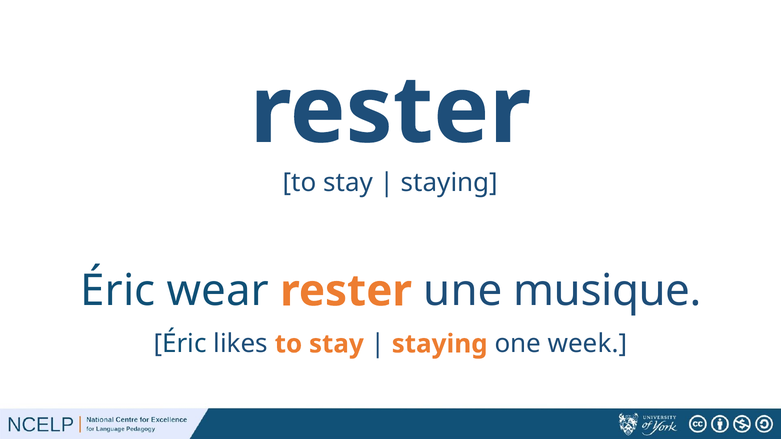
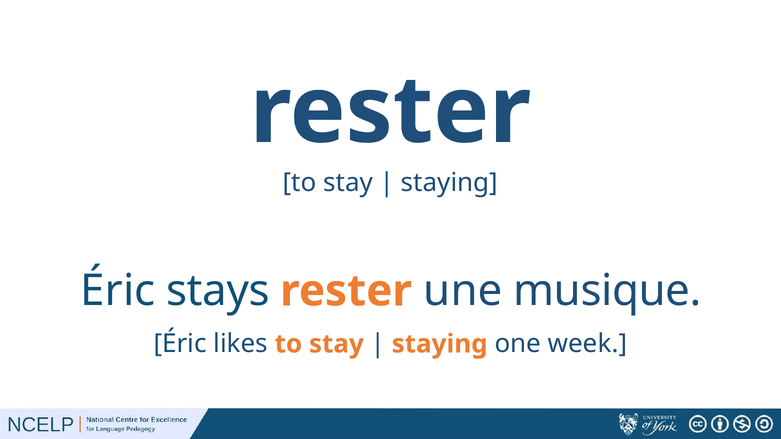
wear: wear -> stays
